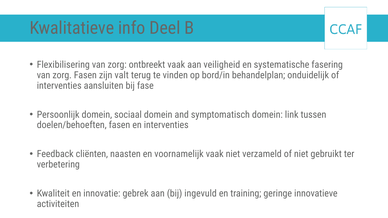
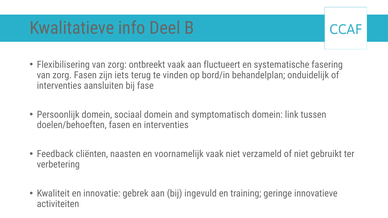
veiligheid: veiligheid -> fluctueert
valt: valt -> iets
